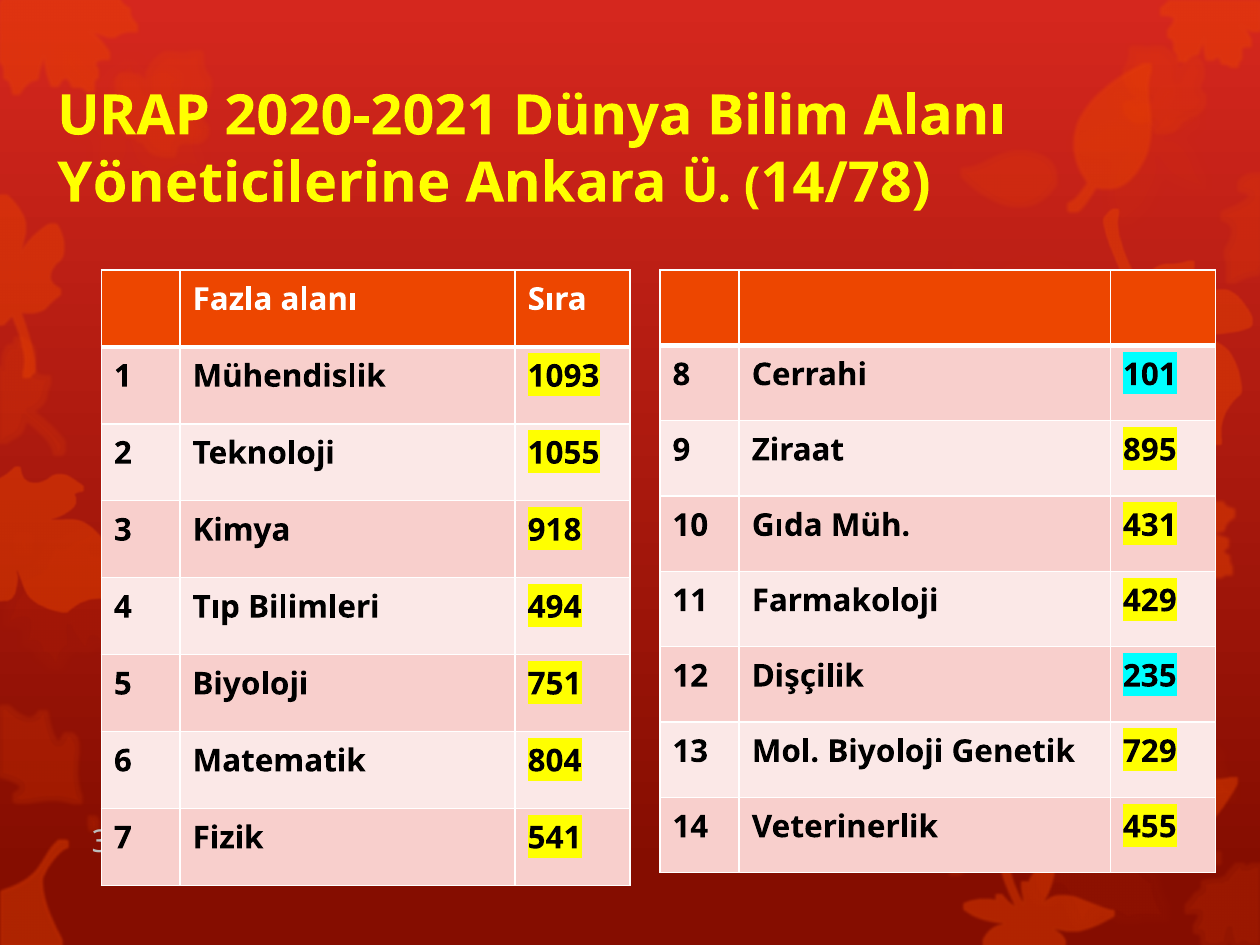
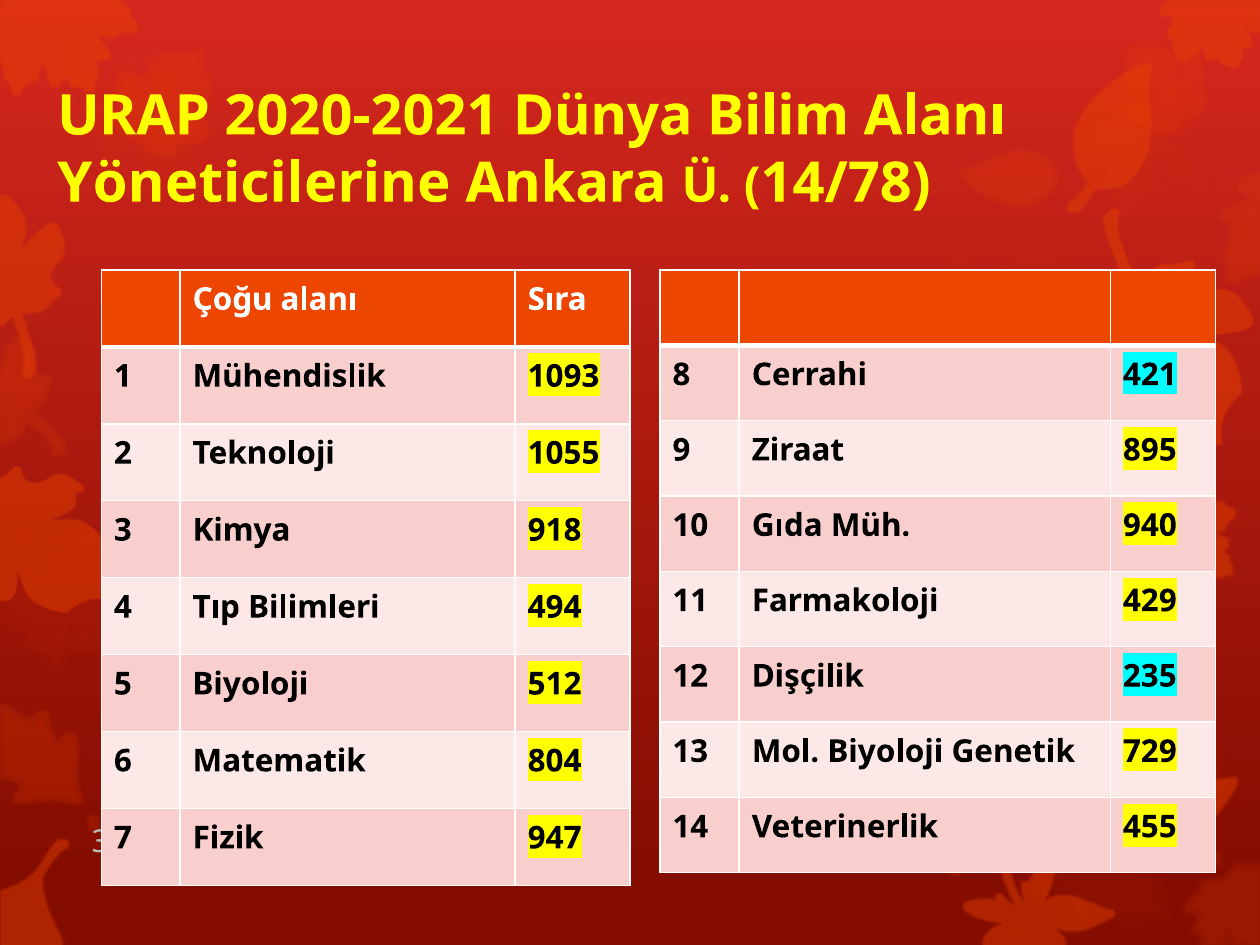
Fazla: Fazla -> Çoğu
101: 101 -> 421
431: 431 -> 940
751: 751 -> 512
541: 541 -> 947
